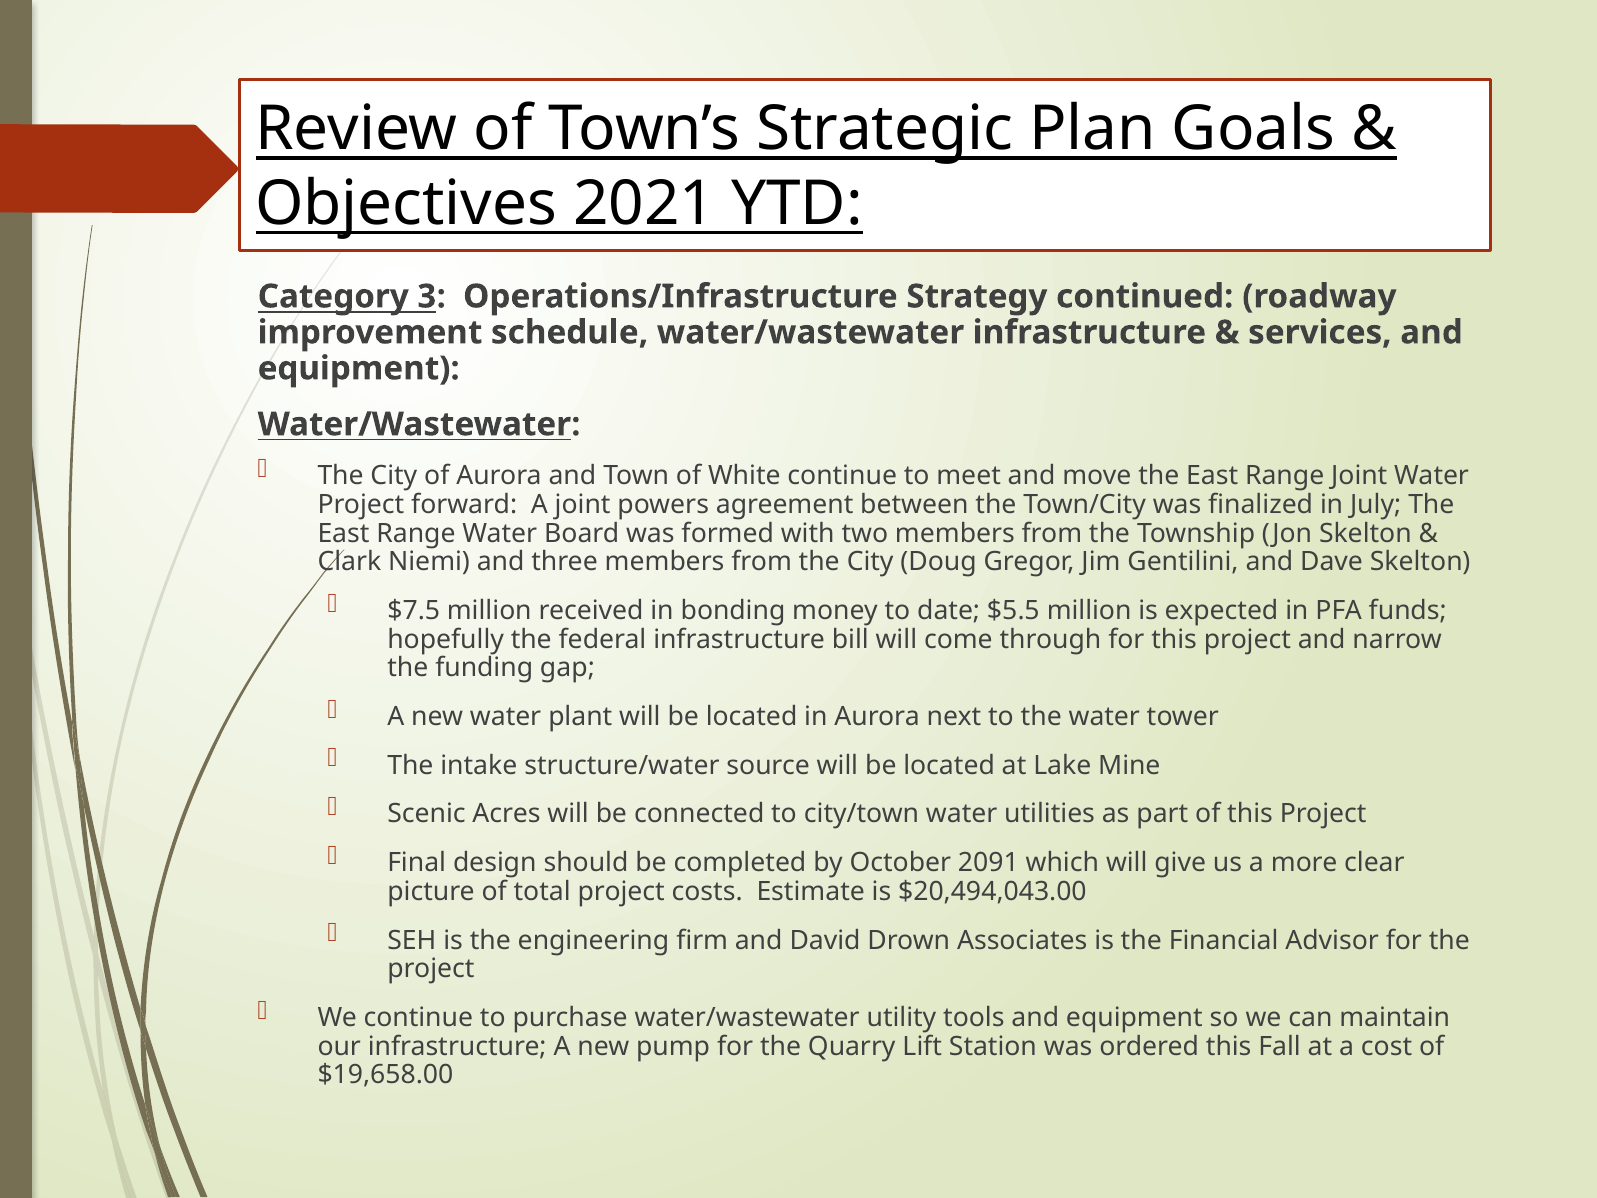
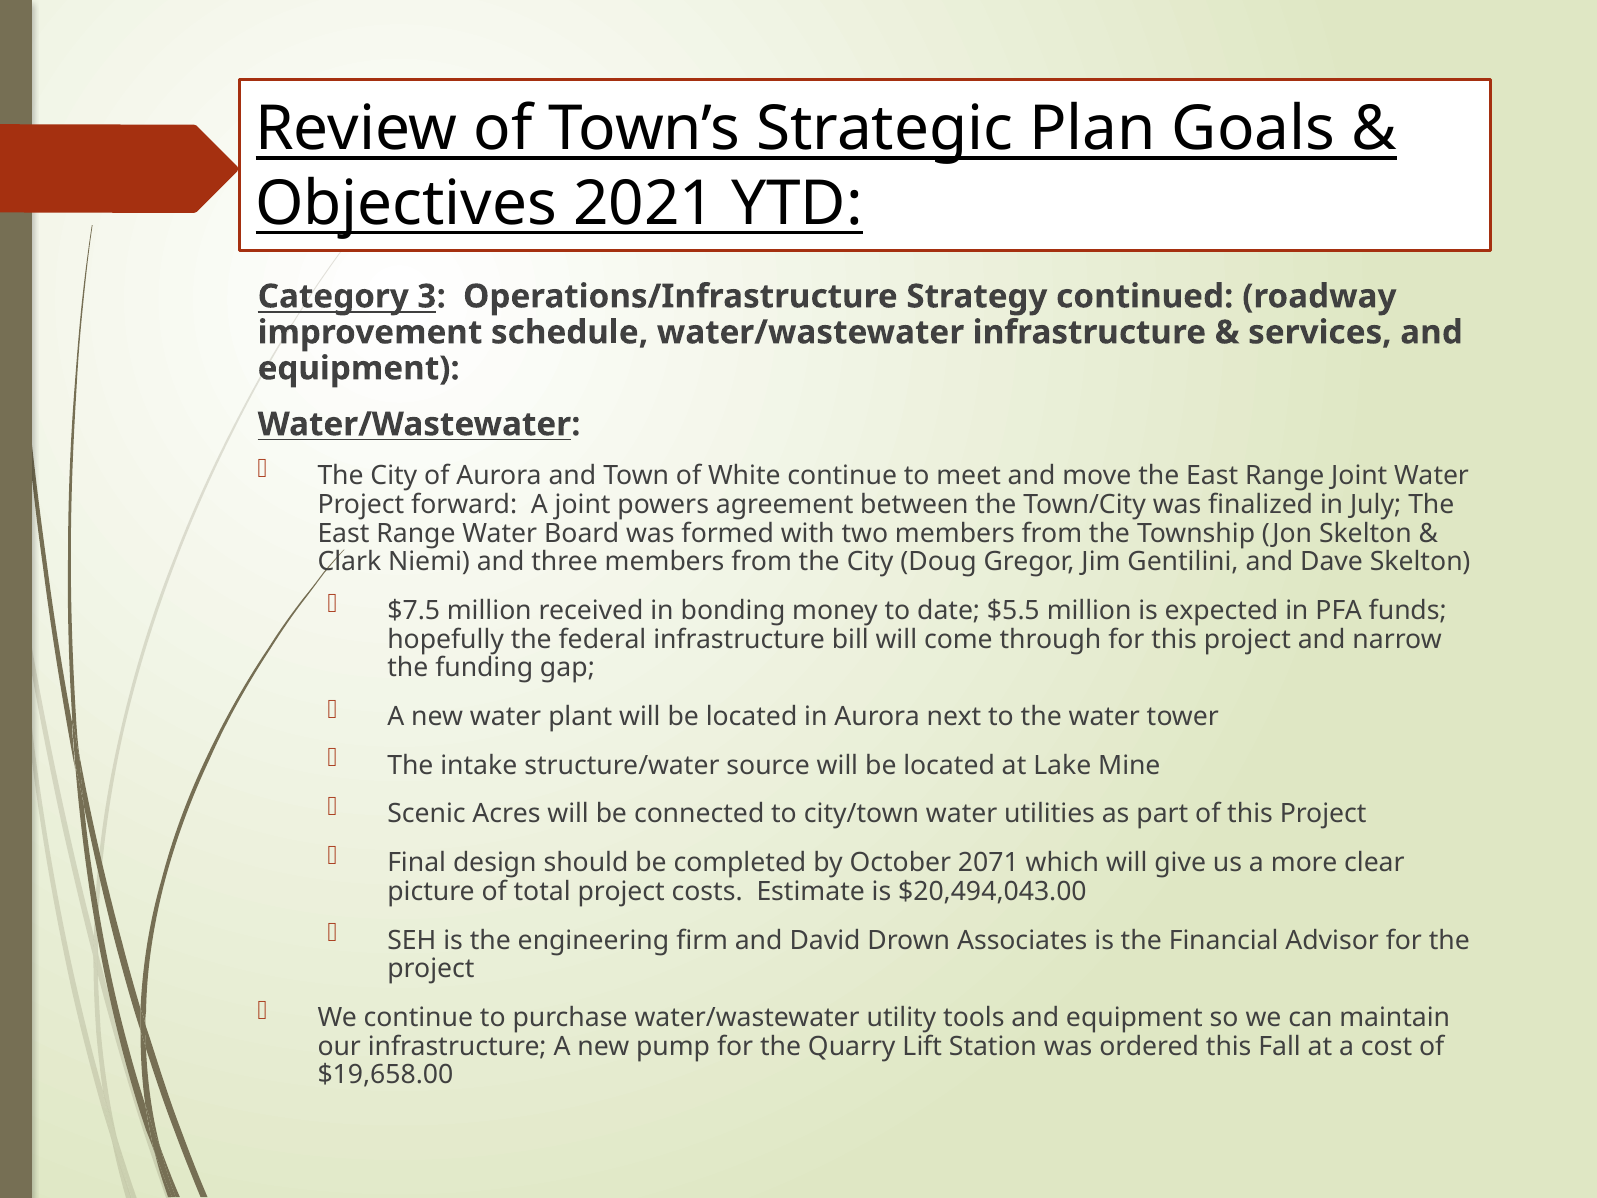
2091: 2091 -> 2071
